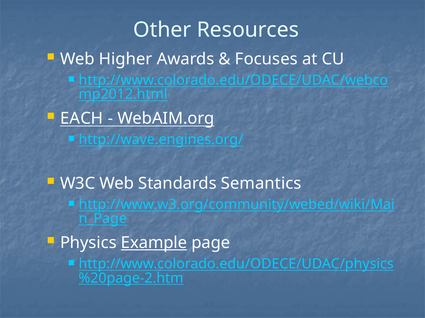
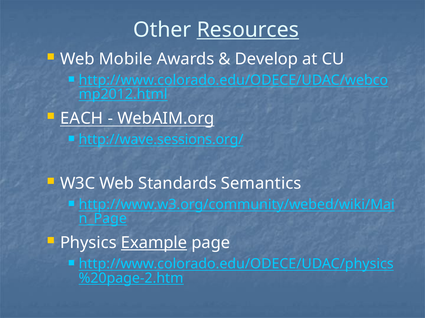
Resources underline: none -> present
Higher: Higher -> Mobile
Focuses: Focuses -> Develop
http://wave.engines.org/: http://wave.engines.org/ -> http://wave.sessions.org/
